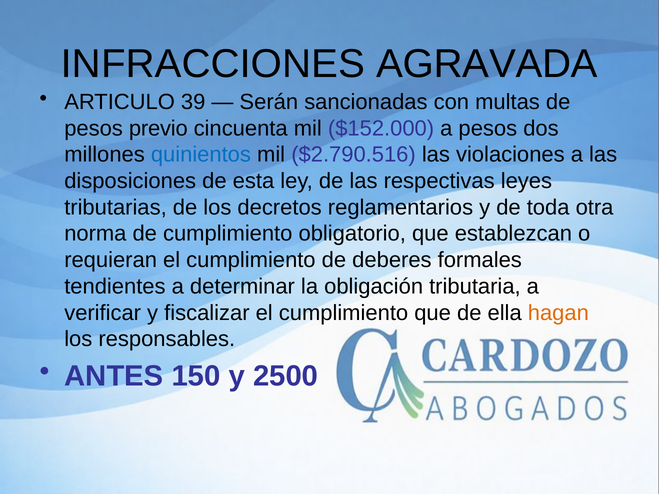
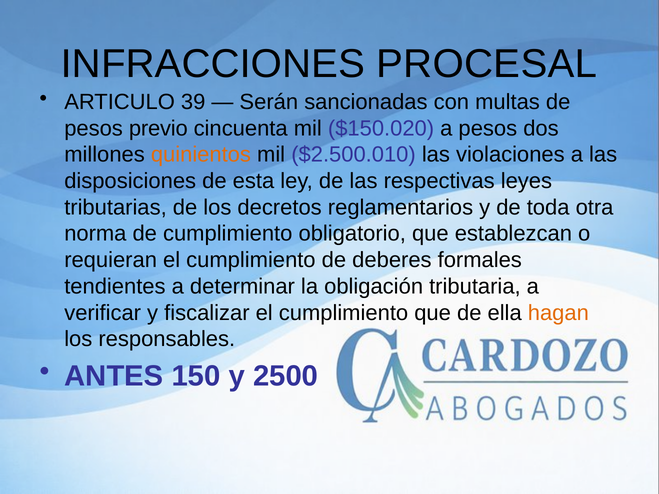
AGRAVADA: AGRAVADA -> PROCESAL
$152.000: $152.000 -> $150.020
quinientos colour: blue -> orange
$2.790.516: $2.790.516 -> $2.500.010
